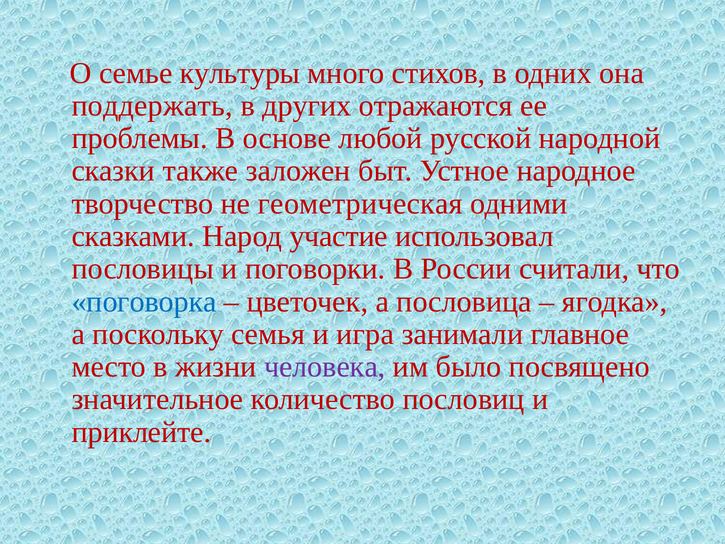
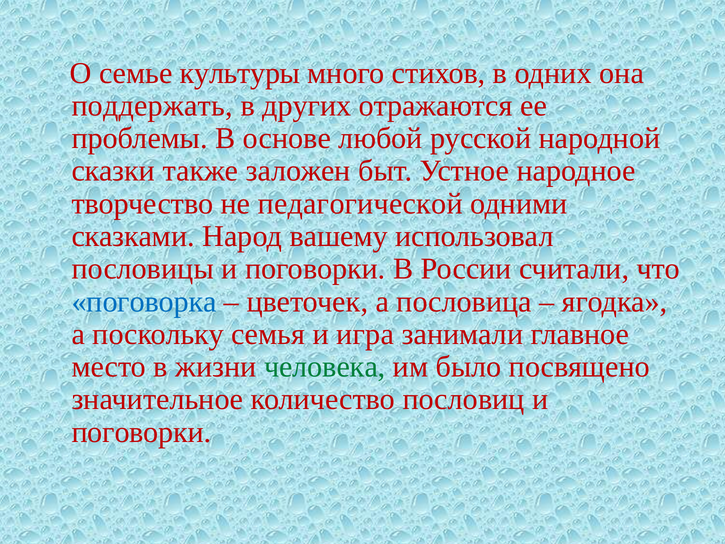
геометрическая: геометрическая -> педагогической
участие: участие -> вашему
человека colour: purple -> green
приклейте at (141, 432): приклейте -> поговорки
